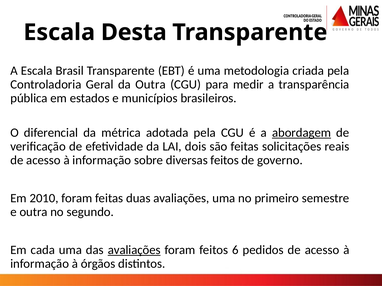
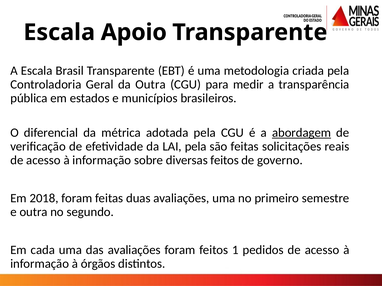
Desta: Desta -> Apoio
LAI dois: dois -> pela
2010: 2010 -> 2018
avaliações at (134, 250) underline: present -> none
6: 6 -> 1
